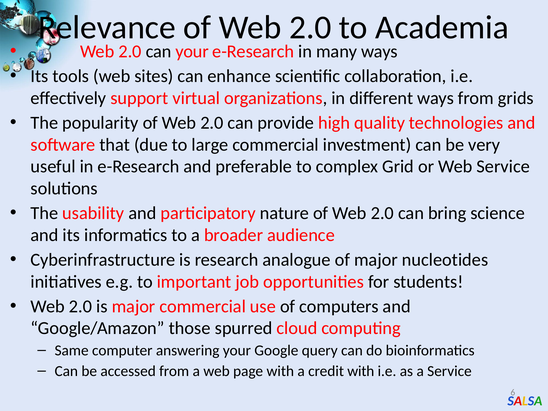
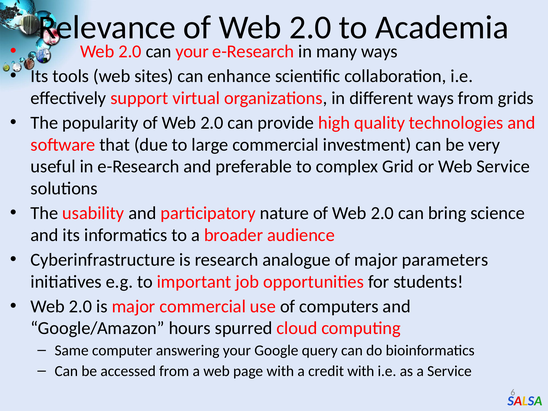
nucleotides: nucleotides -> parameters
those: those -> hours
